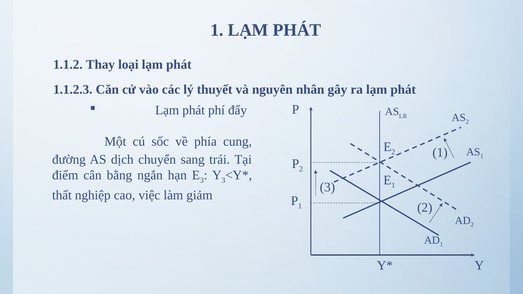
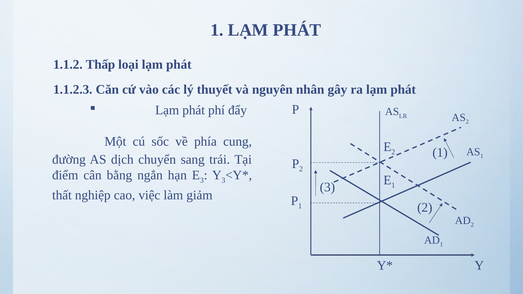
Thay: Thay -> Thấp
